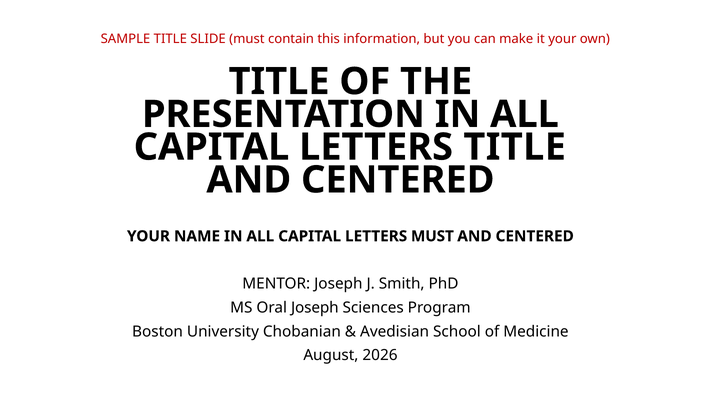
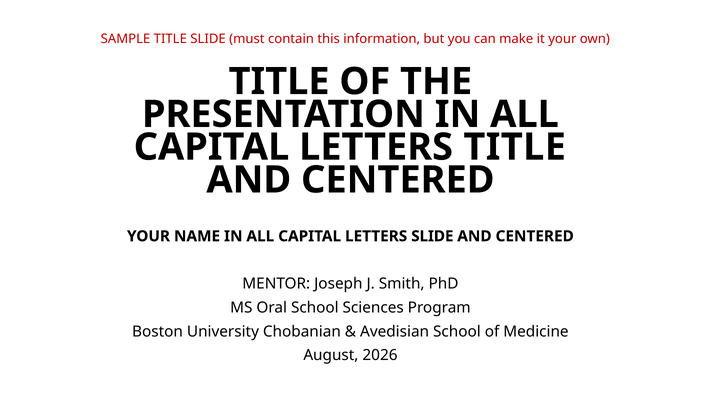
LETTERS MUST: MUST -> SLIDE
Oral Joseph: Joseph -> School
